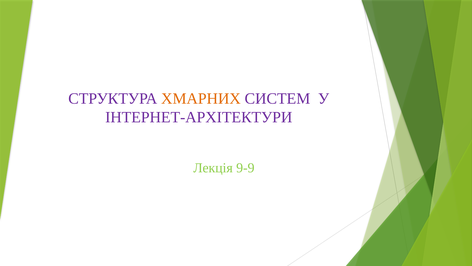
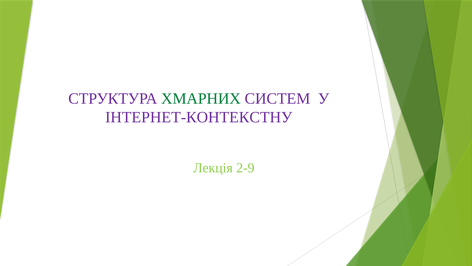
ХМАРНИХ colour: orange -> green
ІНТЕРНЕТ-АРХІТЕКТУРИ: ІНТЕРНЕТ-АРХІТЕКТУРИ -> ІНТЕРНЕТ-КОНТЕКСТНУ
9-9: 9-9 -> 2-9
